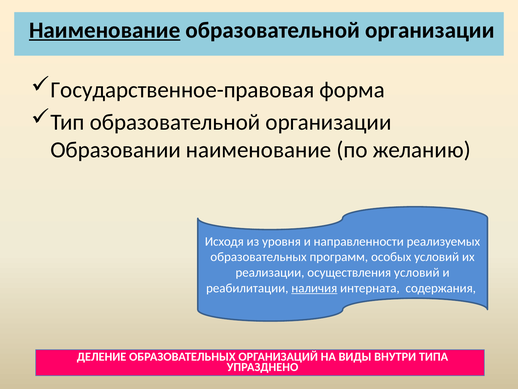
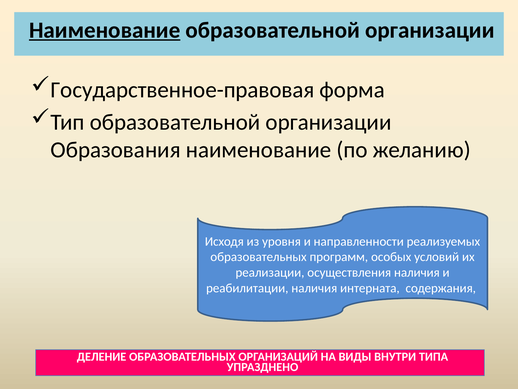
Образовании: Образовании -> Образования
осуществления условий: условий -> наличия
наличия at (314, 288) underline: present -> none
